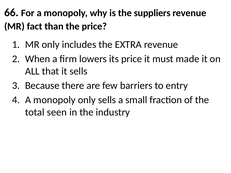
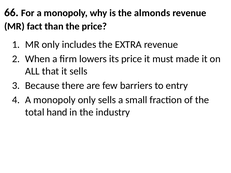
suppliers: suppliers -> almonds
seen: seen -> hand
